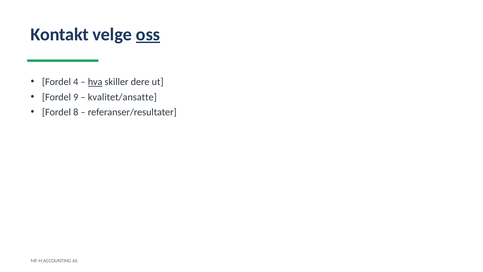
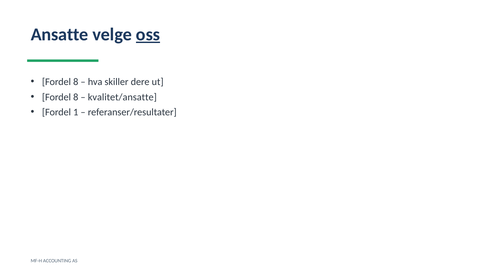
Kontakt: Kontakt -> Ansatte
4 at (76, 82): 4 -> 8
hva underline: present -> none
9 at (76, 97): 9 -> 8
8: 8 -> 1
